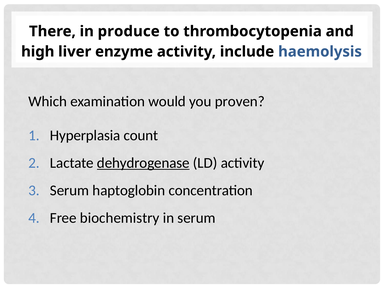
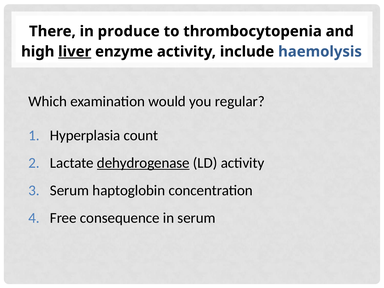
liver underline: none -> present
proven: proven -> regular
biochemistry: biochemistry -> consequence
